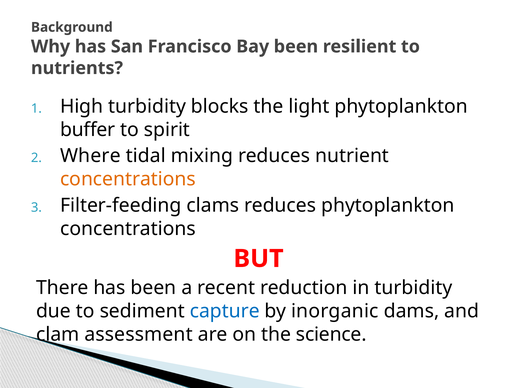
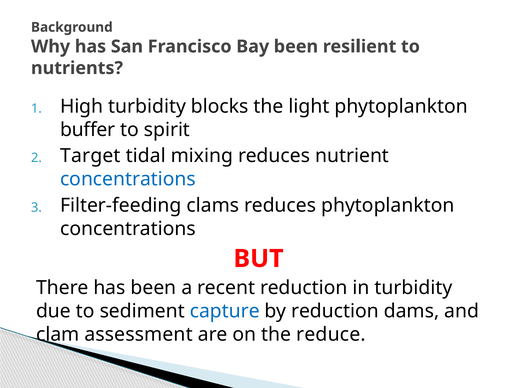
Where: Where -> Target
concentrations at (128, 179) colour: orange -> blue
by inorganic: inorganic -> reduction
science: science -> reduce
